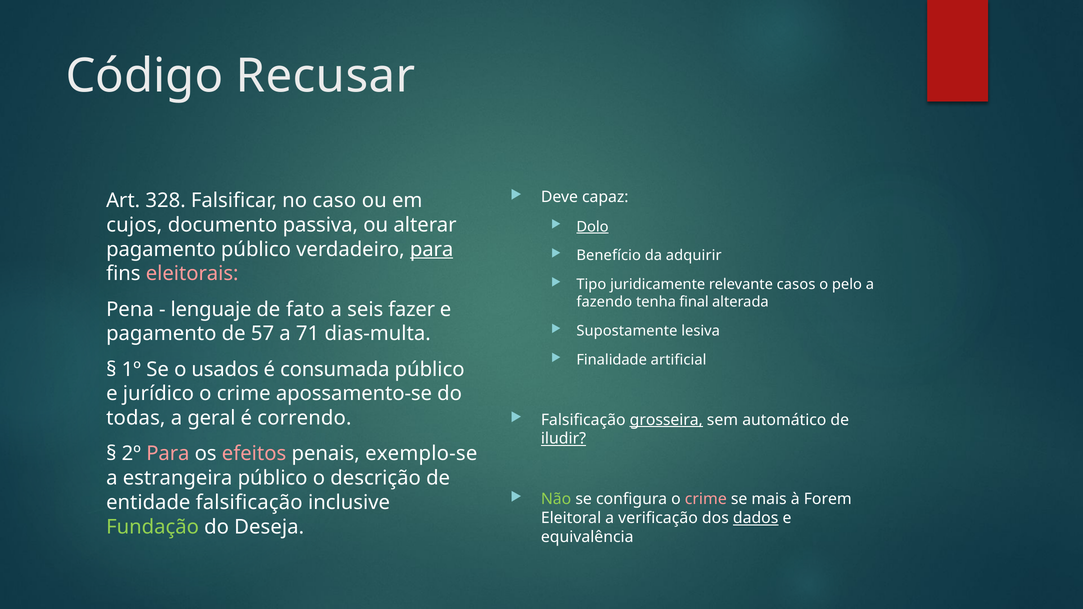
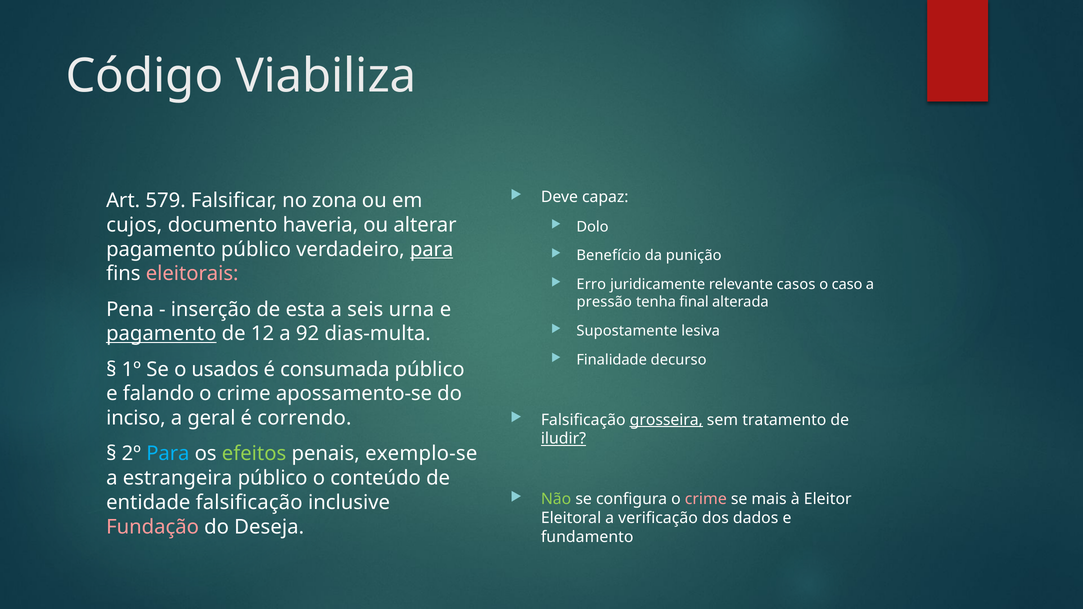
Recusar: Recusar -> Viabiliza
328: 328 -> 579
caso: caso -> zona
passiva: passiva -> haveria
Dolo underline: present -> none
adquirir: adquirir -> punição
Tipo: Tipo -> Erro
pelo: pelo -> caso
fazendo: fazendo -> pressão
lenguaje: lenguaje -> inserção
fato: fato -> esta
fazer: fazer -> urna
pagamento at (161, 334) underline: none -> present
57: 57 -> 12
71: 71 -> 92
artificial: artificial -> decurso
jurídico: jurídico -> falando
todas: todas -> inciso
automático: automático -> tratamento
Para at (168, 454) colour: pink -> light blue
efeitos colour: pink -> light green
descrição: descrição -> conteúdo
Forem: Forem -> Eleitor
dados underline: present -> none
Fundação colour: light green -> pink
equivalência: equivalência -> fundamento
